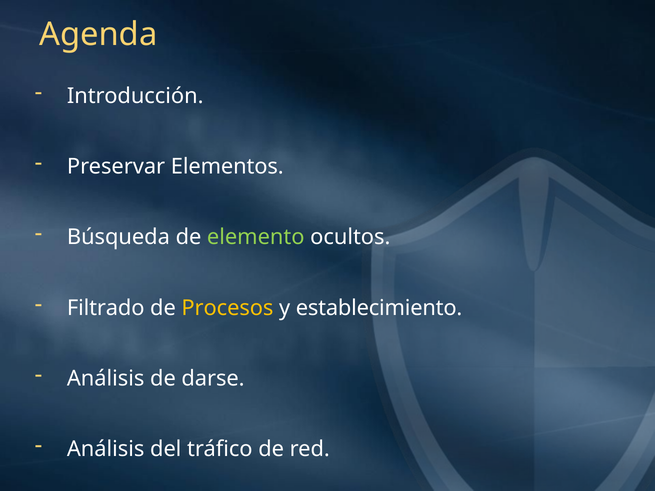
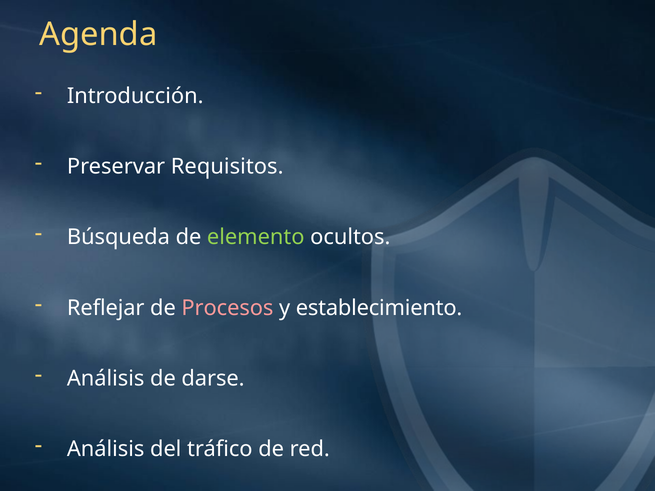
Elementos: Elementos -> Requisitos
Filtrado: Filtrado -> Reflejar
Procesos colour: yellow -> pink
